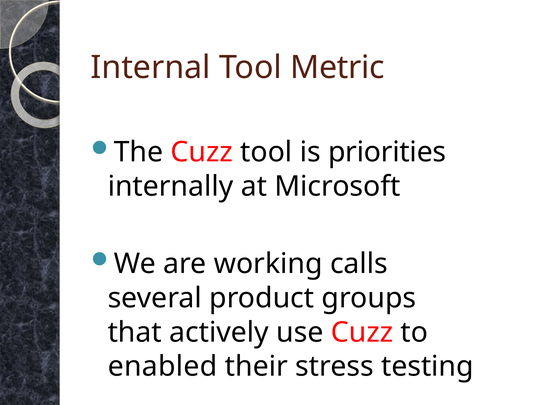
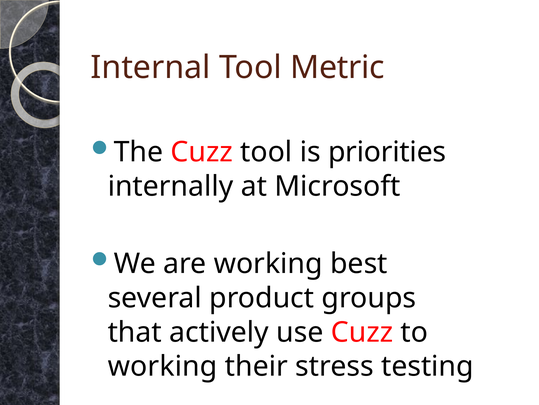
calls: calls -> best
enabled at (162, 366): enabled -> working
